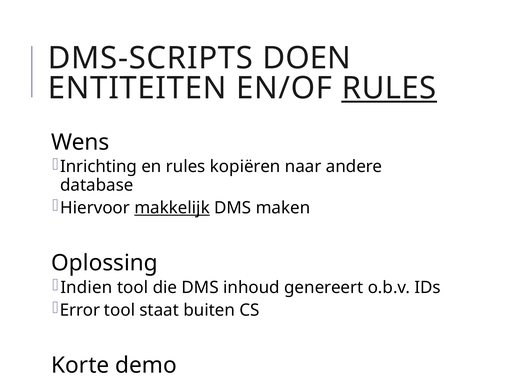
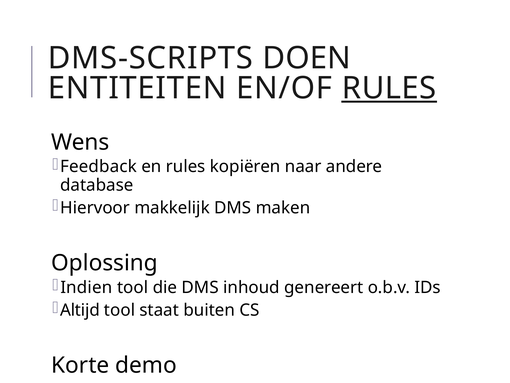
Inrichting: Inrichting -> Feedback
makkelijk underline: present -> none
Error: Error -> Altijd
